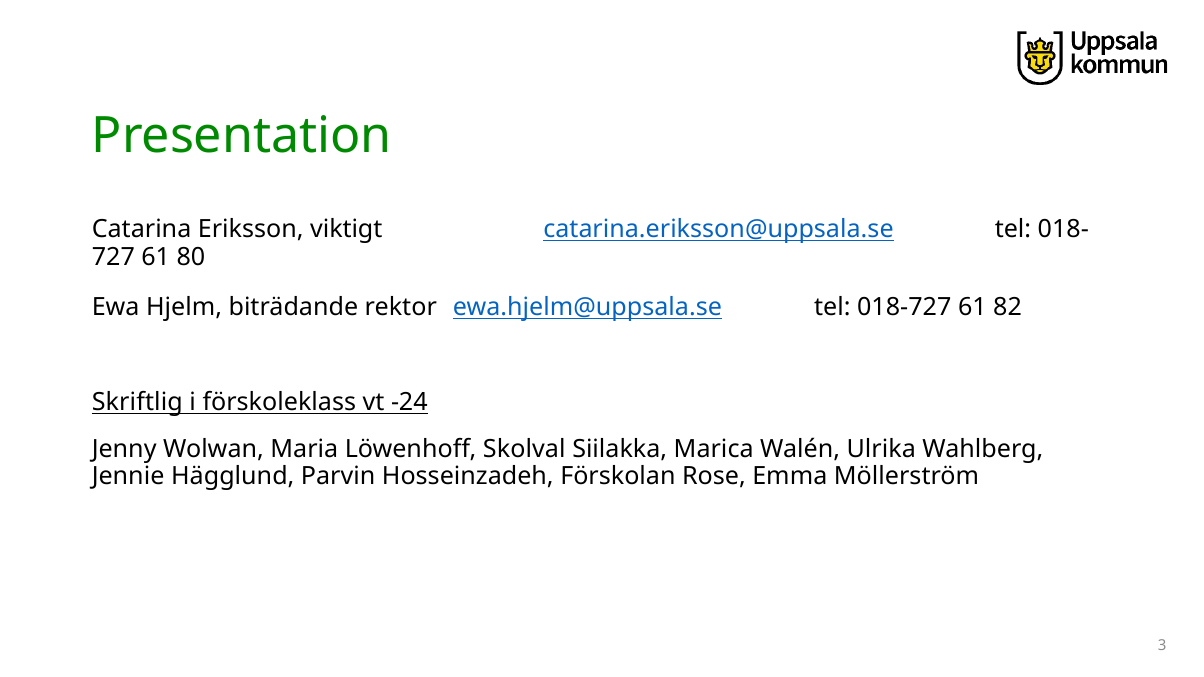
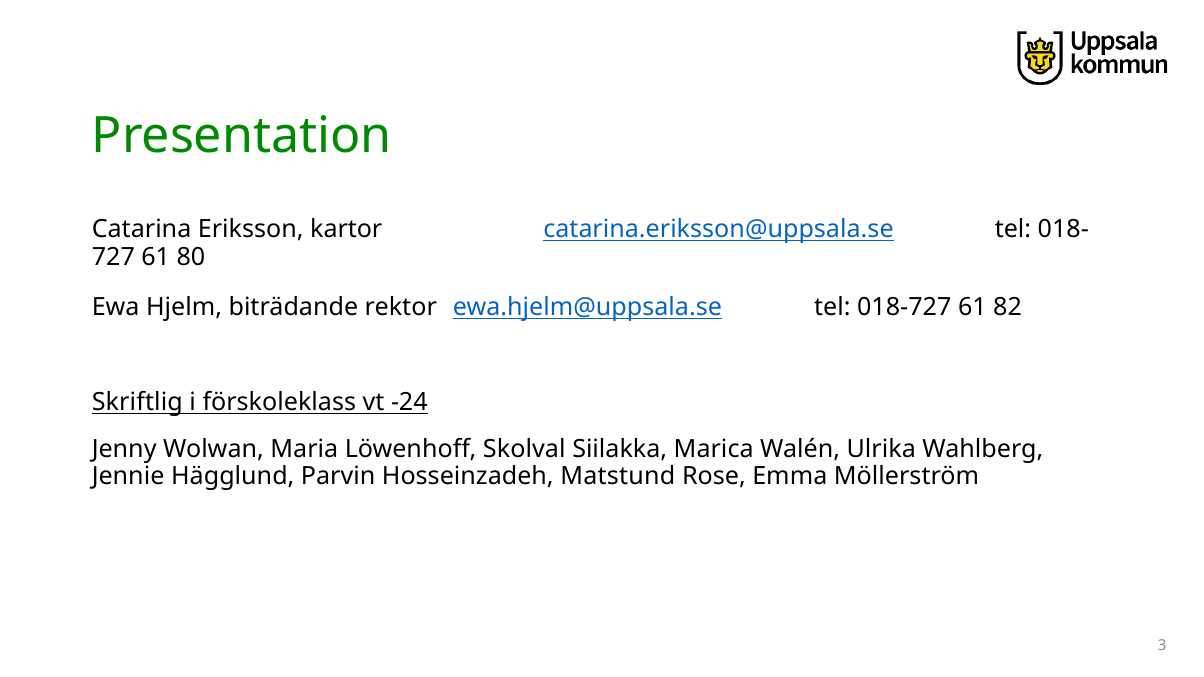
viktigt: viktigt -> kartor
Förskolan: Förskolan -> Matstund
